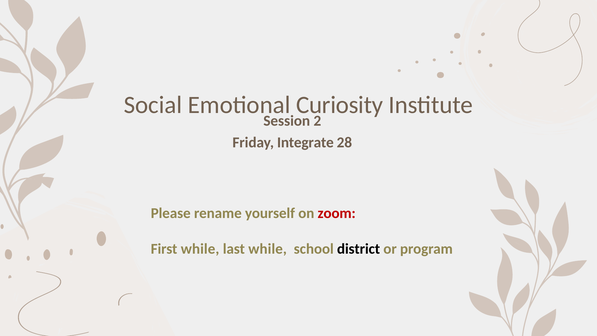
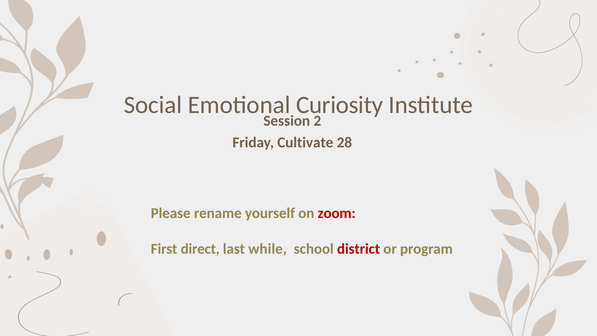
Integrate: Integrate -> Cultivate
First while: while -> direct
district colour: black -> red
